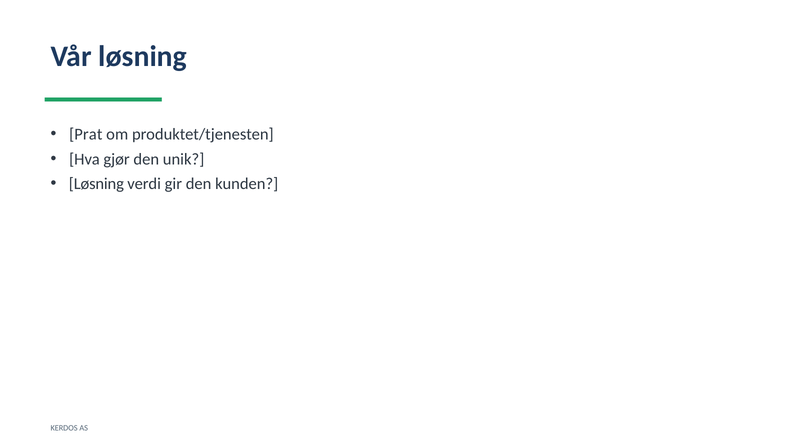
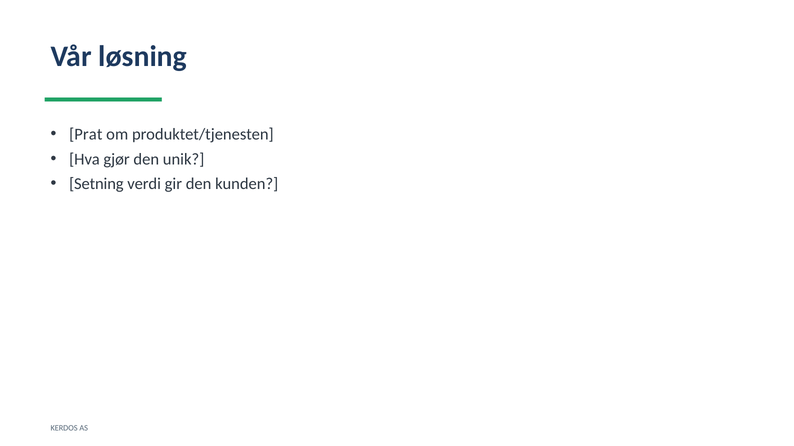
Løsning at (96, 184): Løsning -> Setning
